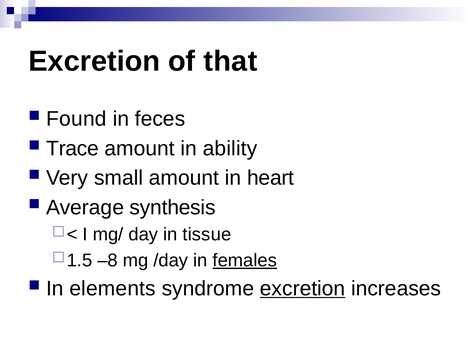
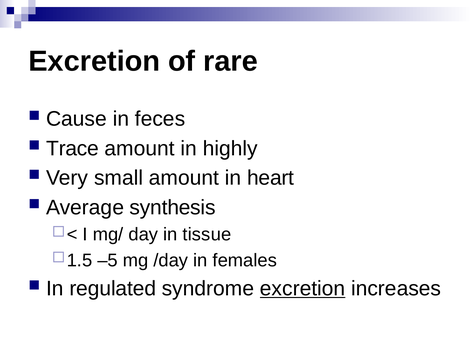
that: that -> rare
Found: Found -> Cause
ability: ability -> highly
–8: –8 -> –5
females underline: present -> none
elements: elements -> regulated
